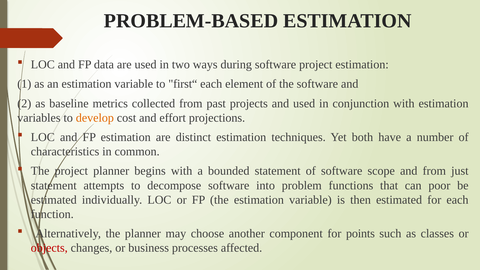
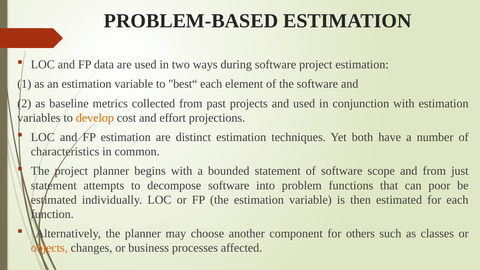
first“: first“ -> best“
points: points -> others
objects colour: red -> orange
